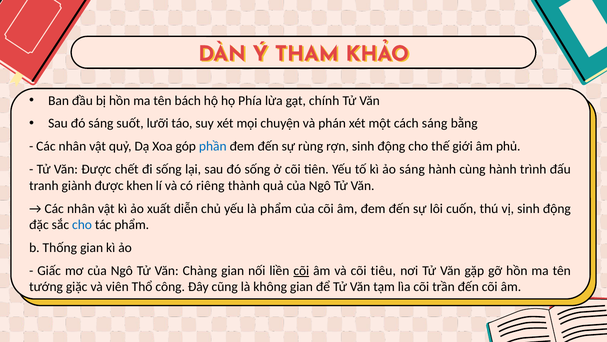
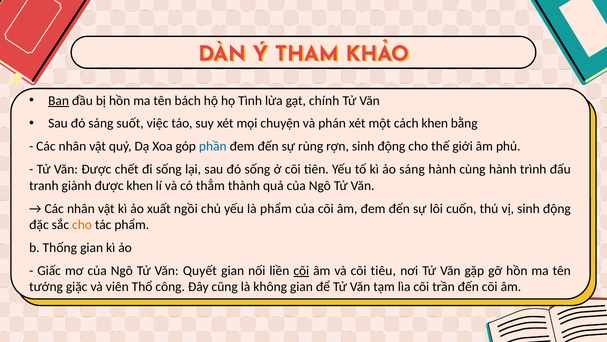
Ban underline: none -> present
Phía: Phía -> Tình
lưỡi: lưỡi -> việc
cách sáng: sáng -> khen
riêng: riêng -> thẳm
diễn: diễn -> ngồi
cho at (82, 224) colour: blue -> orange
Chàng: Chàng -> Quyết
